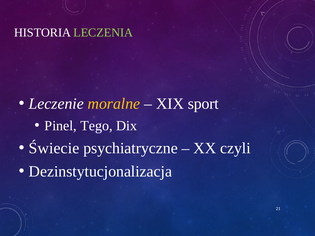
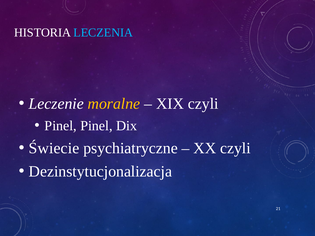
LECZENIA colour: light green -> light blue
XIX sport: sport -> czyli
Pinel Tego: Tego -> Pinel
